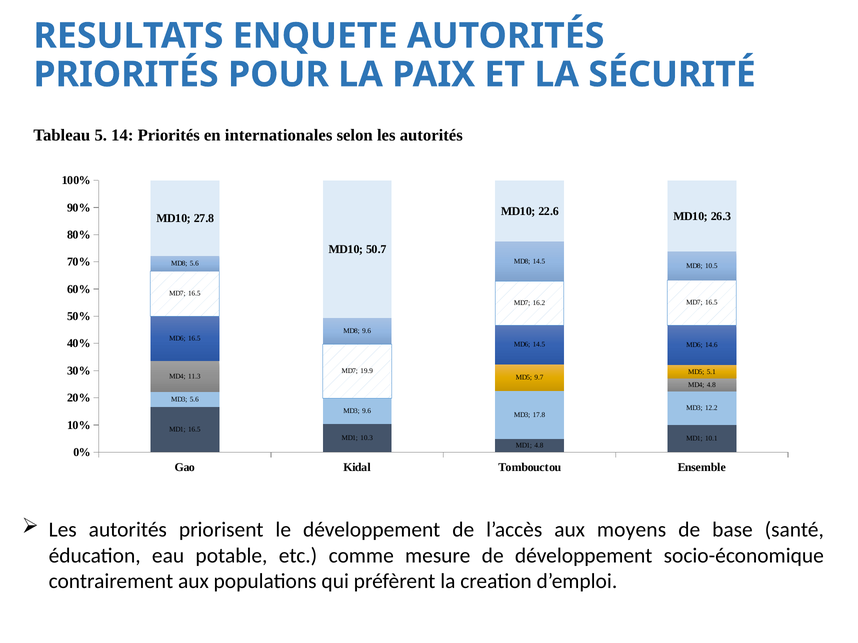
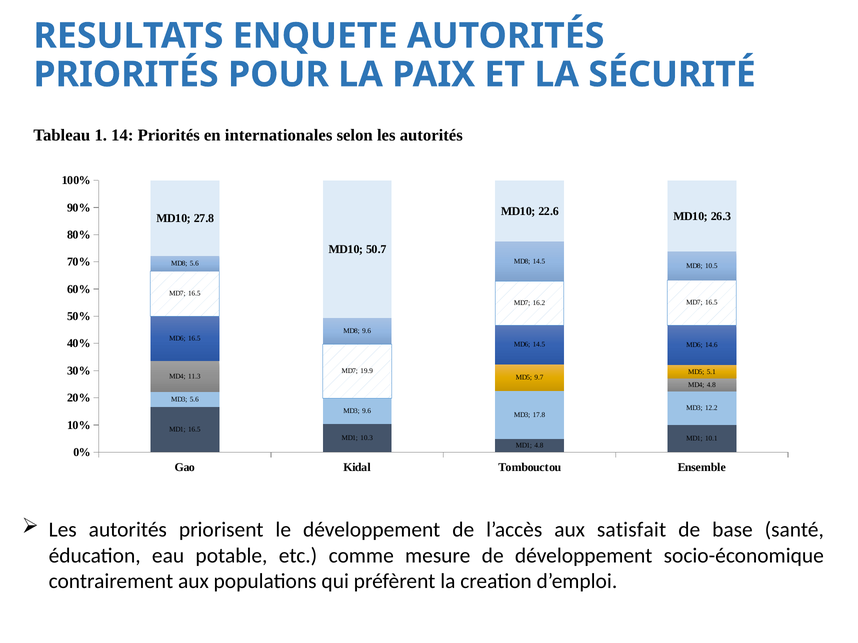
5: 5 -> 1
moyens: moyens -> satisfait
